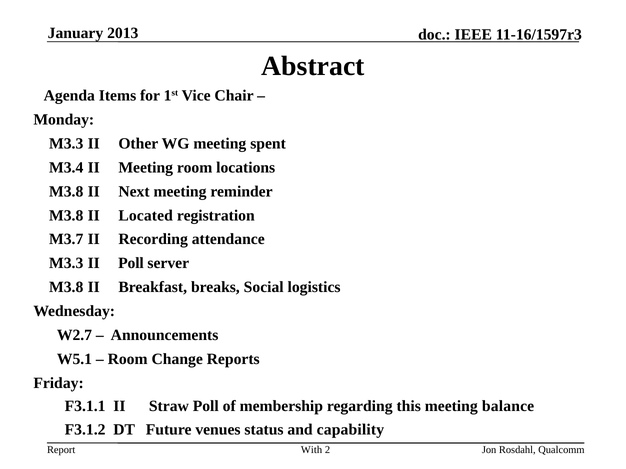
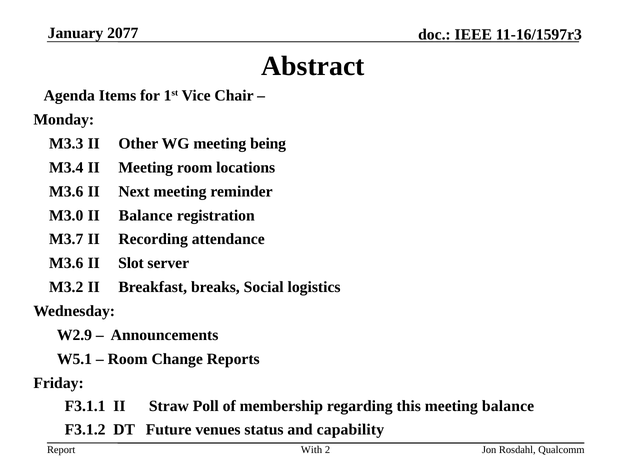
2013: 2013 -> 2077
spent: spent -> being
M3.8 at (66, 192): M3.8 -> M3.6
M3.8 at (66, 216): M3.8 -> M3.0
II Located: Located -> Balance
M3.3 at (66, 264): M3.3 -> M3.6
II Poll: Poll -> Slot
M3.8 at (66, 288): M3.8 -> M3.2
W2.7: W2.7 -> W2.9
